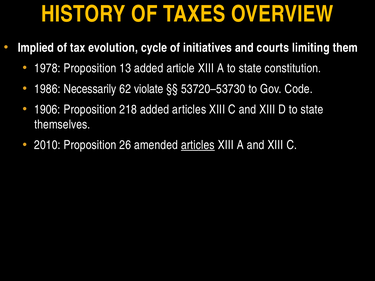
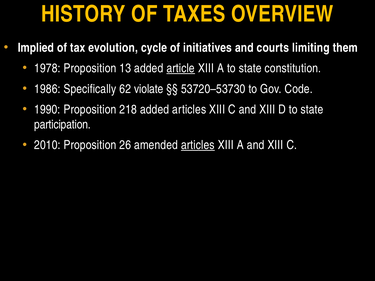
article underline: none -> present
Necessarily: Necessarily -> Specifically
1906: 1906 -> 1990
themselves: themselves -> participation
